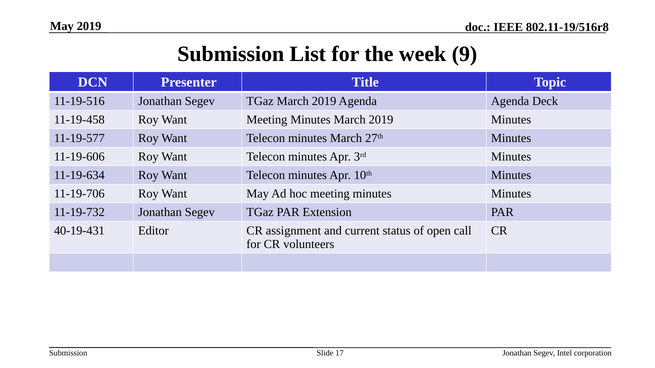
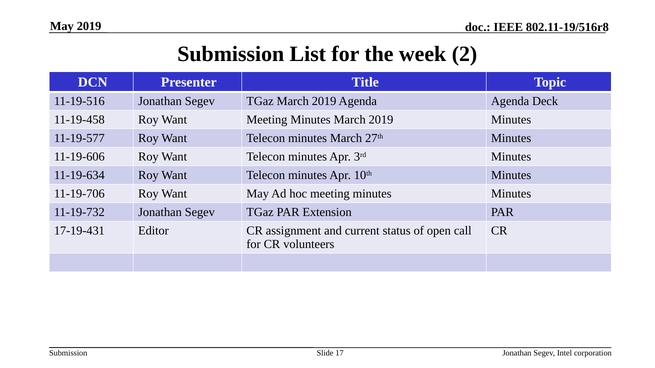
9: 9 -> 2
40-19-431: 40-19-431 -> 17-19-431
